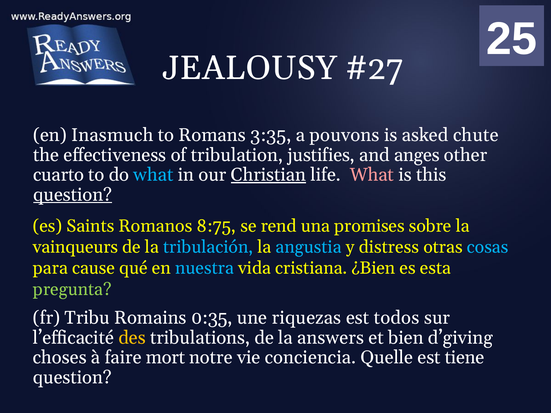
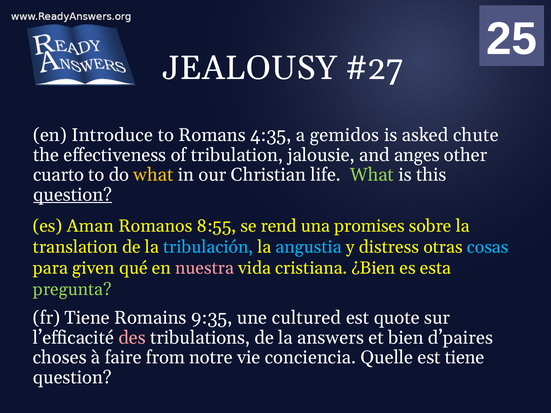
Inasmuch: Inasmuch -> Introduce
3:35: 3:35 -> 4:35
pouvons: pouvons -> gemidos
justifies: justifies -> jalousie
what at (154, 175) colour: light blue -> yellow
Christian underline: present -> none
What at (372, 175) colour: pink -> light green
Saints: Saints -> Aman
8:75: 8:75 -> 8:55
vainqueurs: vainqueurs -> translation
cause: cause -> given
nuestra colour: light blue -> pink
fr Tribu: Tribu -> Tiene
0:35: 0:35 -> 9:35
riquezas: riquezas -> cultured
todos: todos -> quote
des colour: yellow -> pink
d’giving: d’giving -> d’paires
mort: mort -> from
